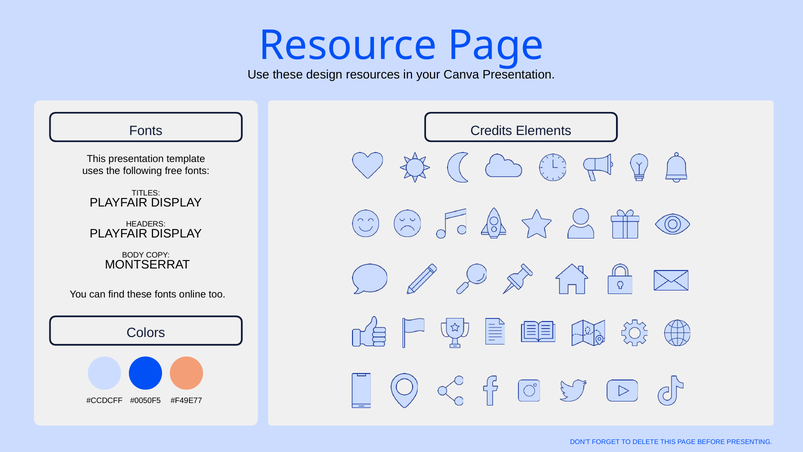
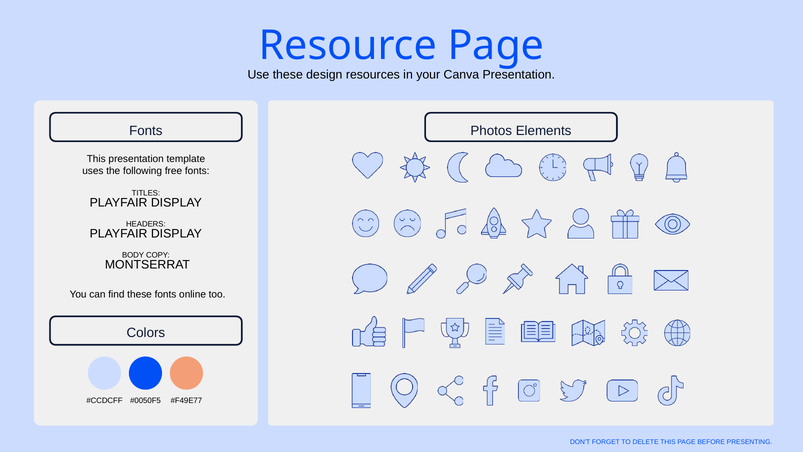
Credits: Credits -> Photos
